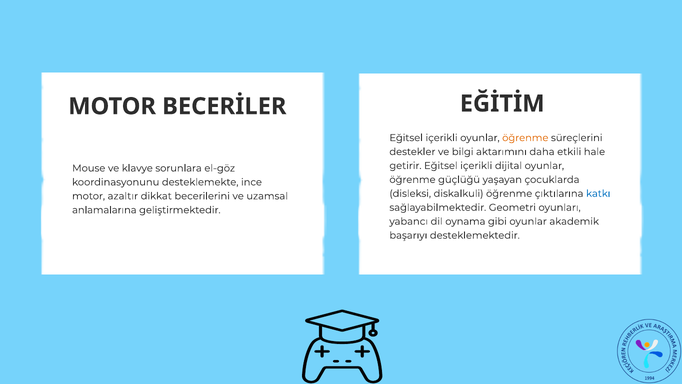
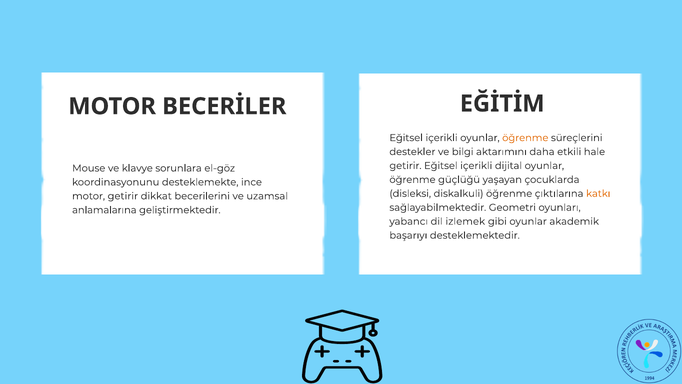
katkı colour: blue -> orange
motor azaltır: azaltır -> getirir
oynama: oynama -> izlemek
